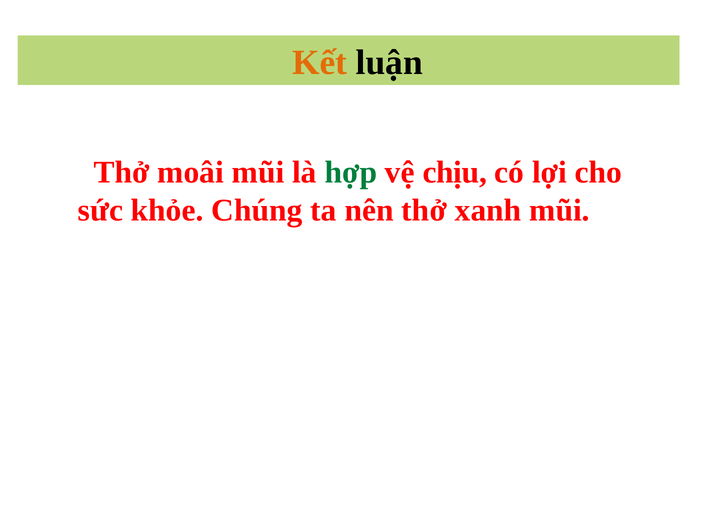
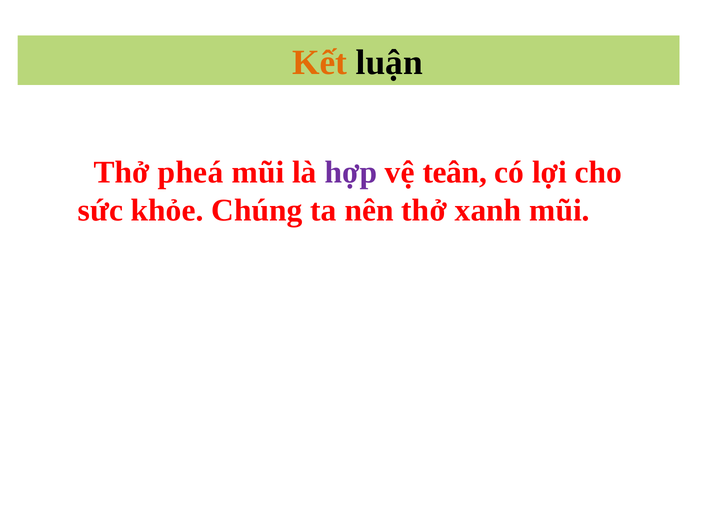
moâi: moâi -> pheá
hợp colour: green -> purple
chịu: chịu -> teân
